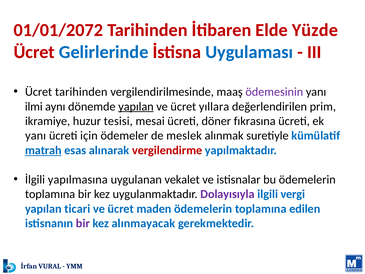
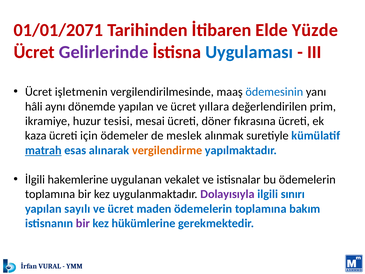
01/01/2072: 01/01/2072 -> 01/01/2071
Gelirlerinde colour: blue -> purple
Ücret tarihinden: tarihinden -> işletmenin
ödemesinin colour: purple -> blue
ilmi: ilmi -> hâli
yapılan at (136, 106) underline: present -> none
yanı at (36, 136): yanı -> kaza
vergilendirme colour: red -> orange
yapılmasına: yapılmasına -> hakemlerine
vergi: vergi -> sınırı
ticari: ticari -> sayılı
edilen: edilen -> bakım
alınmayacak: alınmayacak -> hükümlerine
